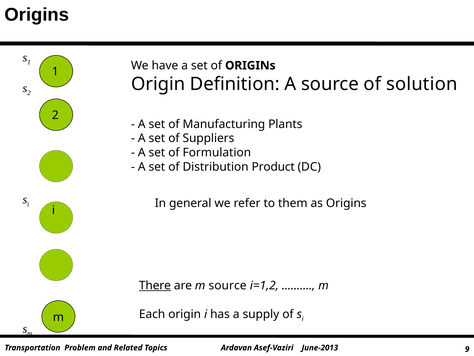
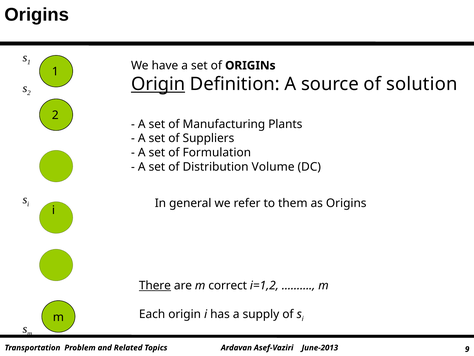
Origin at (158, 84) underline: none -> present
Product: Product -> Volume
m source: source -> correct
